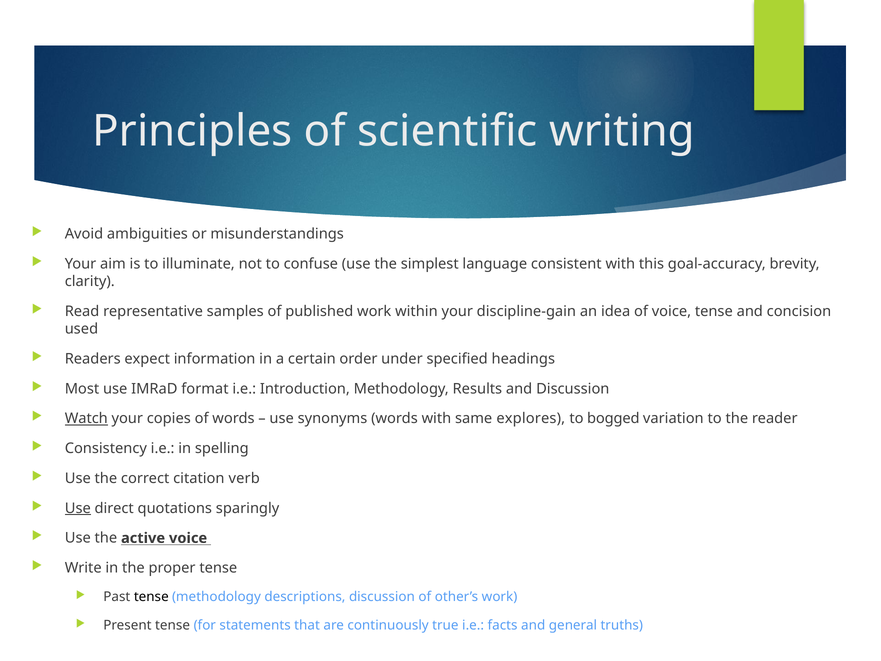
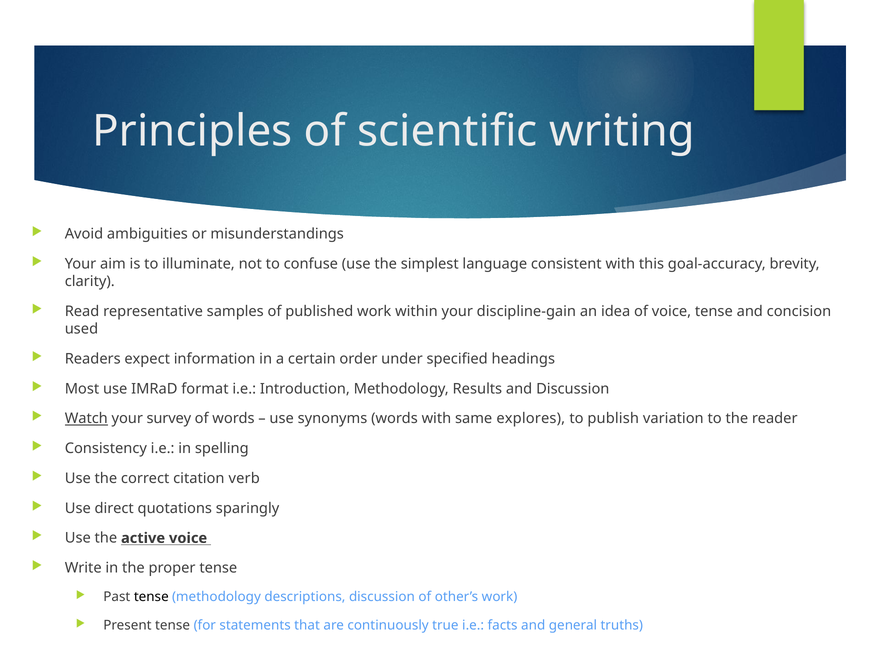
copies: copies -> survey
bogged: bogged -> publish
Use at (78, 508) underline: present -> none
